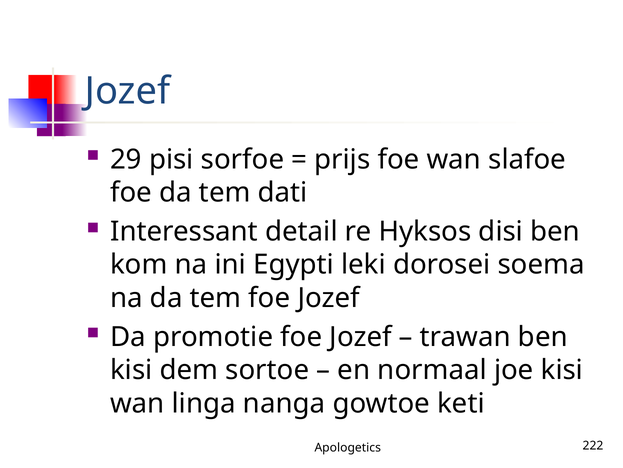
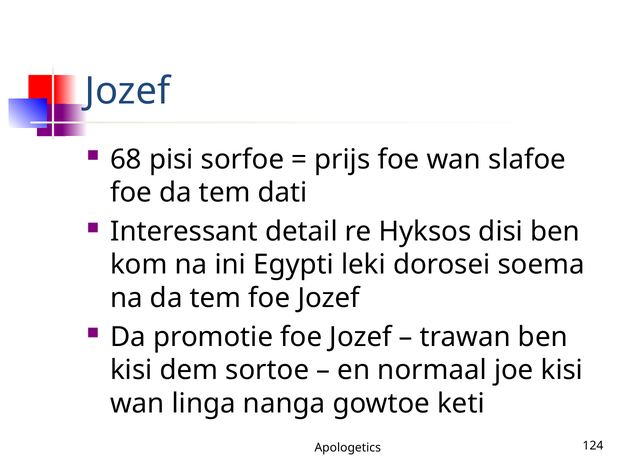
29: 29 -> 68
222: 222 -> 124
